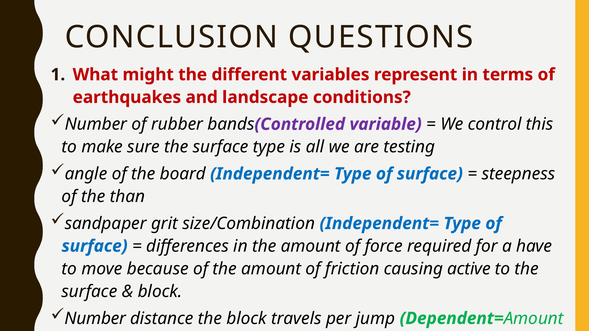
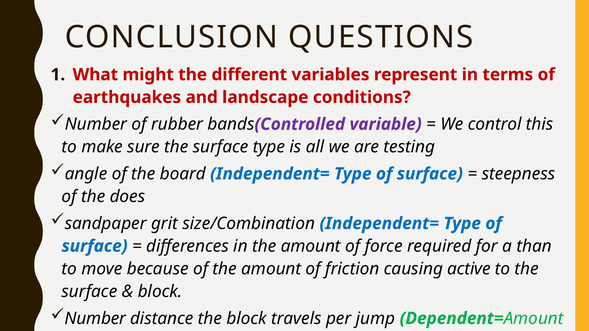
than: than -> does
have: have -> than
